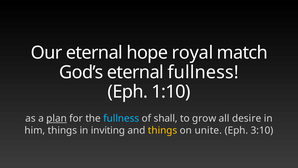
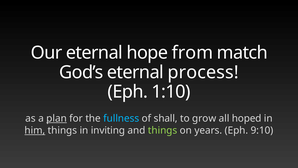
royal: royal -> from
eternal fullness: fullness -> process
desire: desire -> hoped
him underline: none -> present
things at (163, 130) colour: yellow -> light green
unite: unite -> years
3:10: 3:10 -> 9:10
